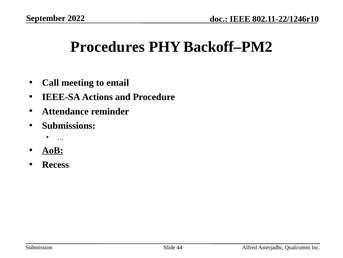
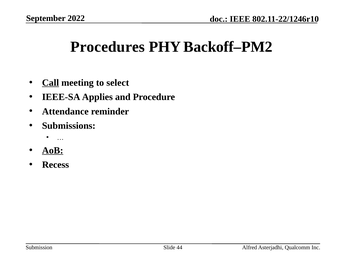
Call underline: none -> present
email: email -> select
Actions: Actions -> Applies
